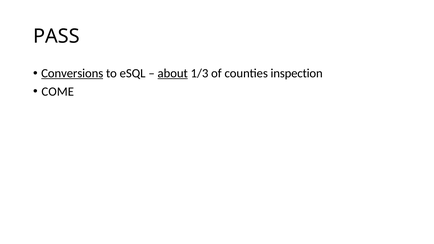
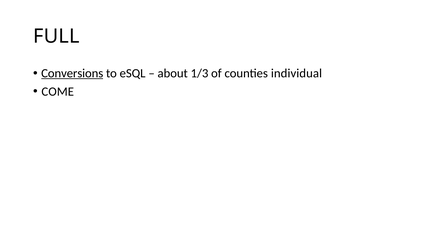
PASS: PASS -> FULL
about underline: present -> none
inspection: inspection -> individual
